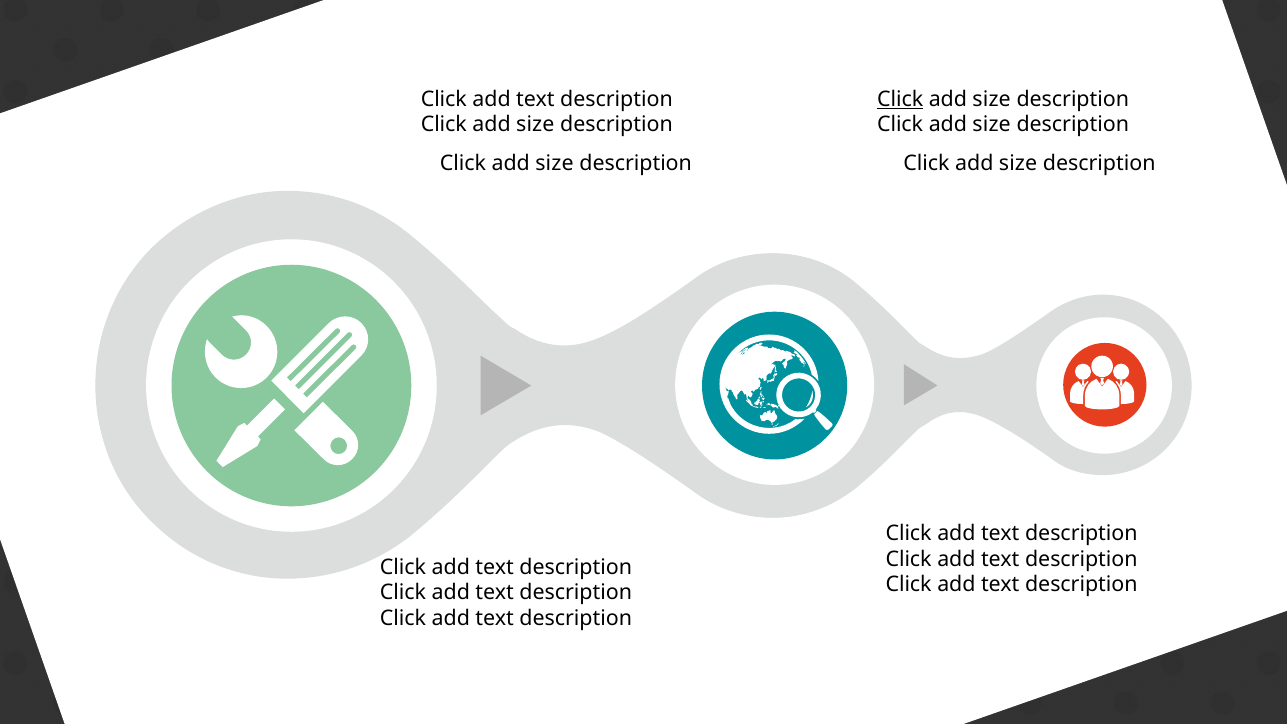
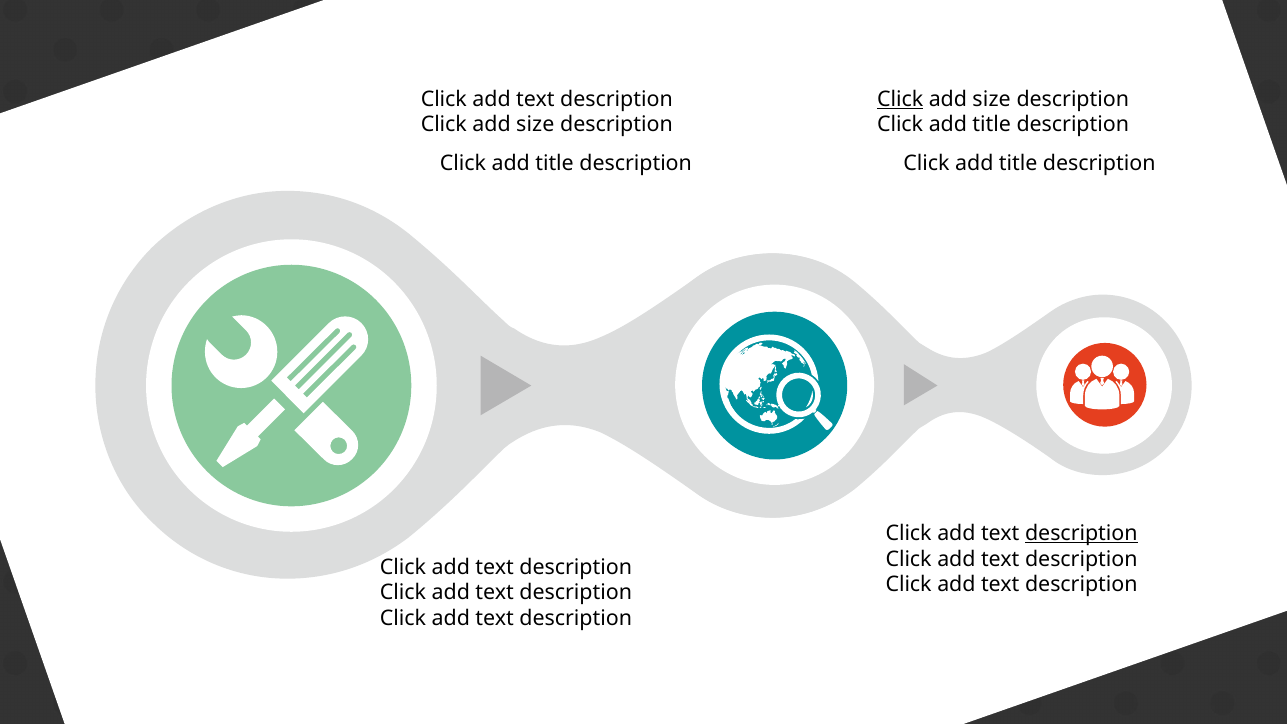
size at (992, 125): size -> title
size at (555, 163): size -> title
size at (1018, 163): size -> title
description at (1081, 533) underline: none -> present
